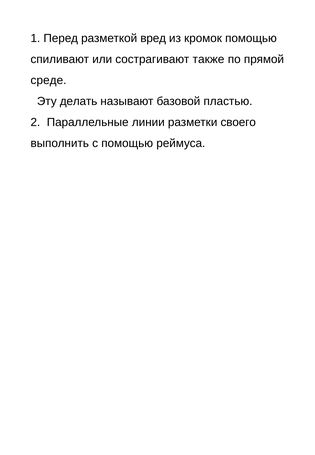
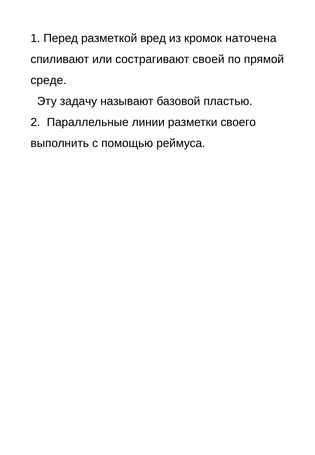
кромок помощью: помощью -> наточена
также: также -> своей
делать: делать -> задачу
